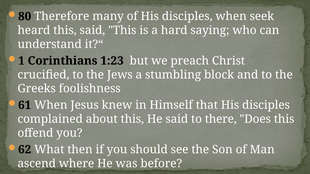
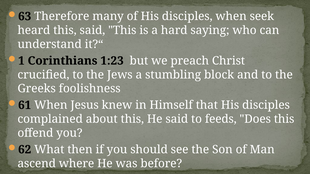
80: 80 -> 63
there: there -> feeds
